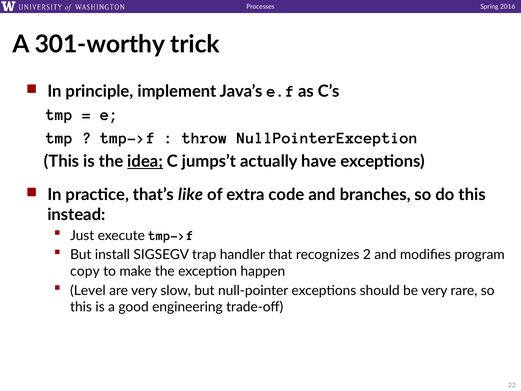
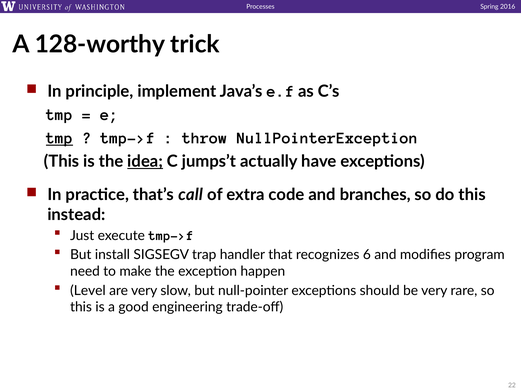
301-worthy: 301-worthy -> 128-worthy
tmp at (60, 138) underline: none -> present
like: like -> call
2: 2 -> 6
copy: copy -> need
